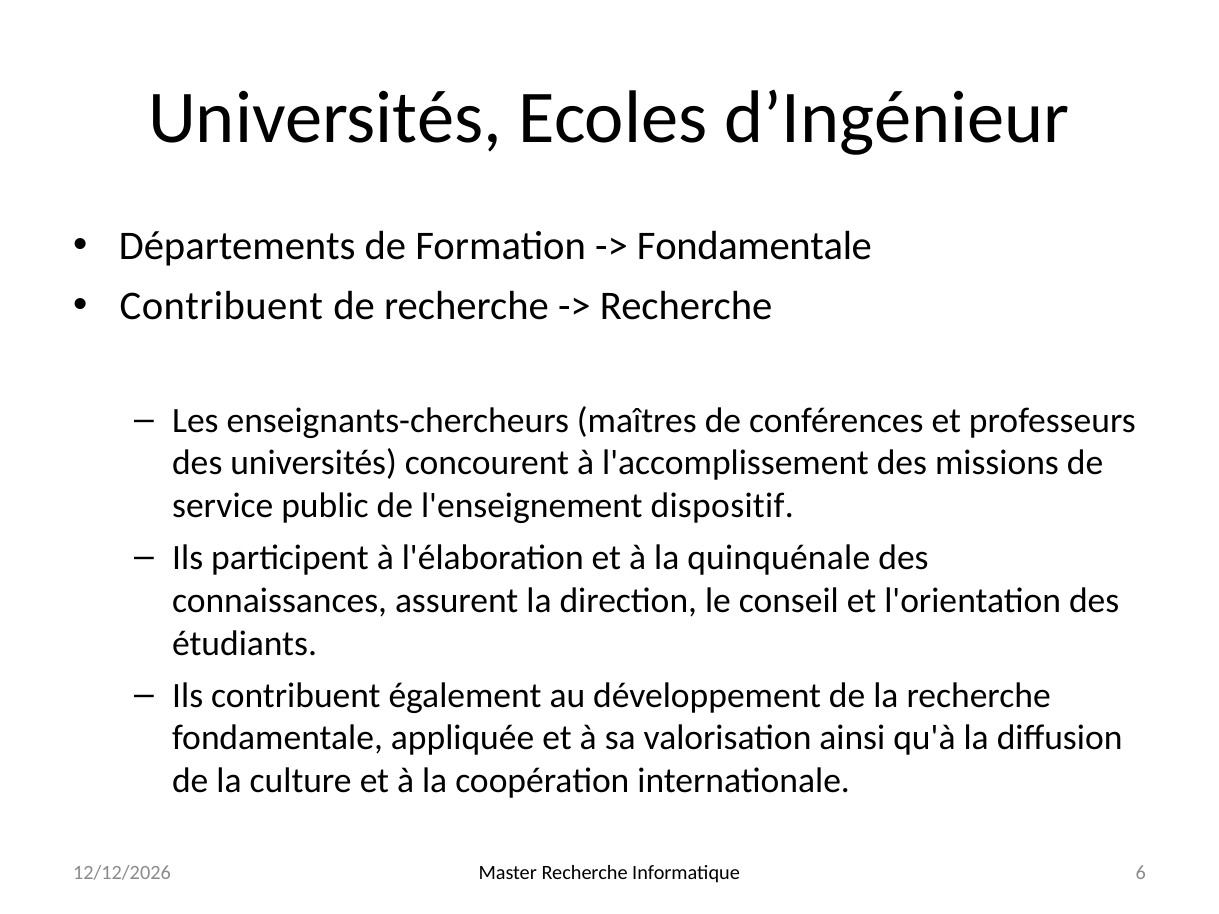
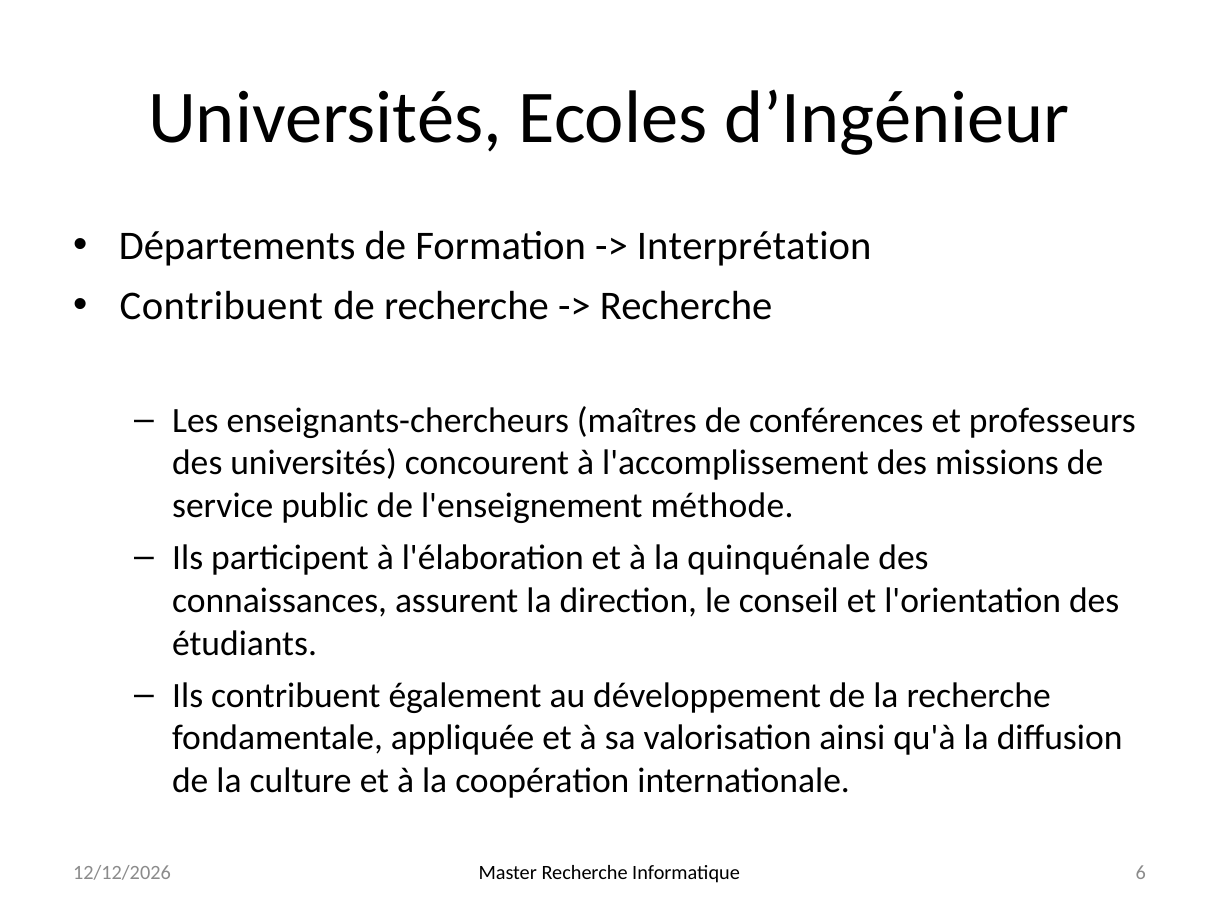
Fondamentale at (754, 247): Fondamentale -> Interprétation
dispositif: dispositif -> méthode
